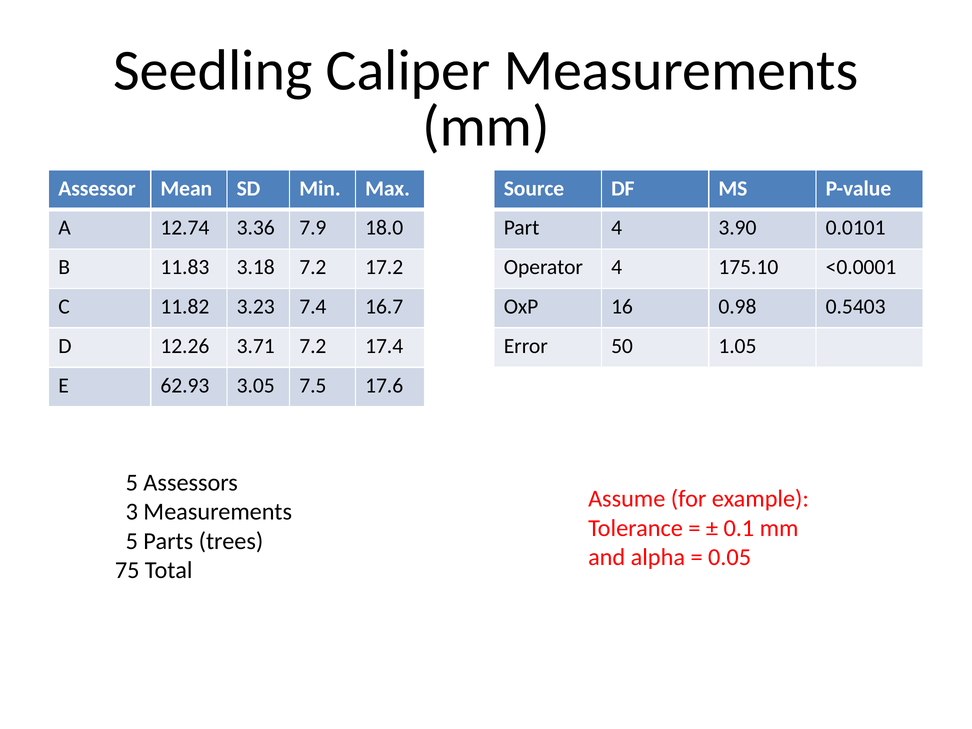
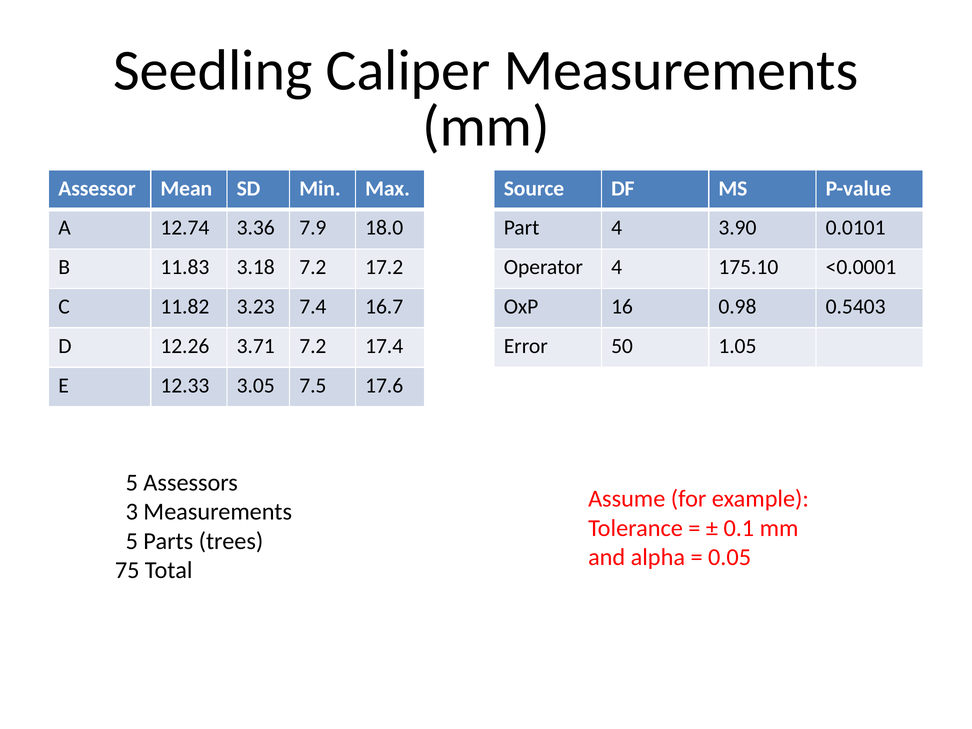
62.93: 62.93 -> 12.33
